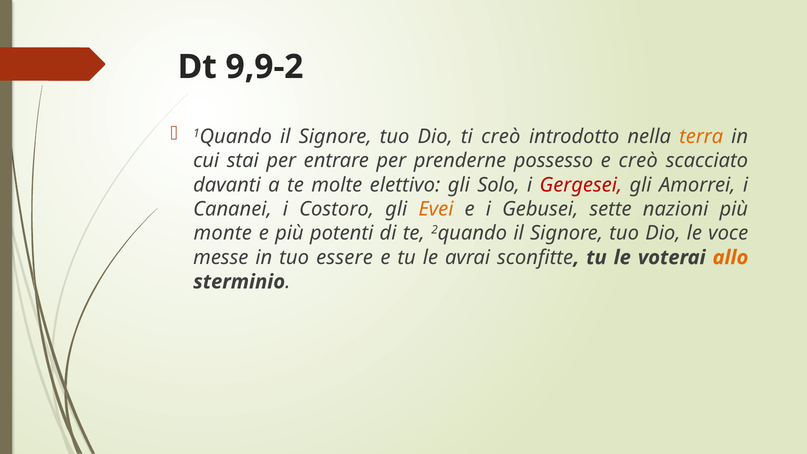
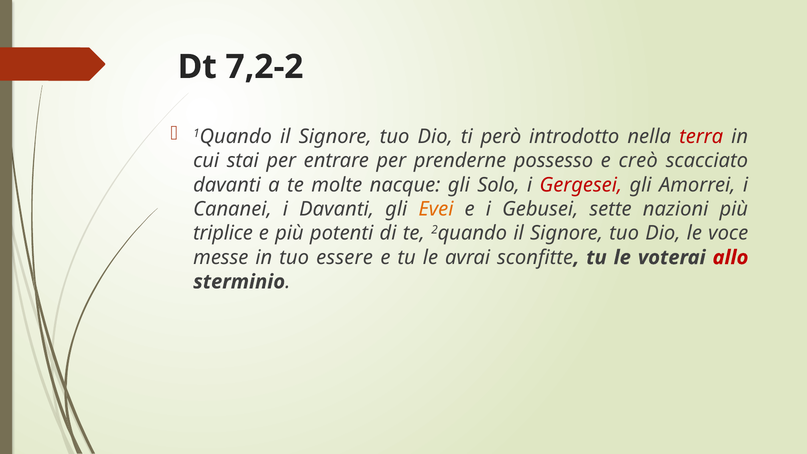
9,9-2: 9,9-2 -> 7,2-2
ti creò: creò -> però
terra colour: orange -> red
elettivo: elettivo -> nacque
i Costoro: Costoro -> Davanti
monte: monte -> triplice
allo colour: orange -> red
